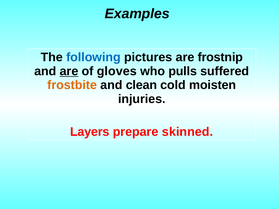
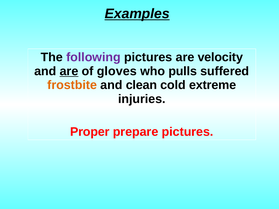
Examples underline: none -> present
following colour: blue -> purple
frostnip: frostnip -> velocity
moisten: moisten -> extreme
Layers: Layers -> Proper
prepare skinned: skinned -> pictures
